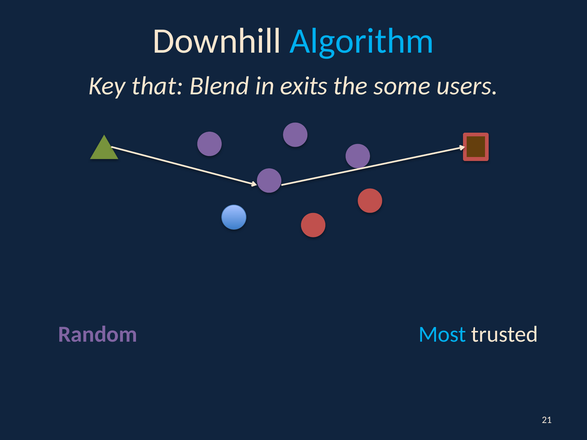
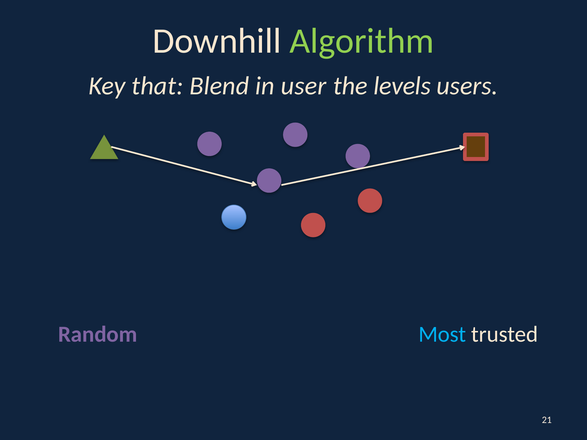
Algorithm colour: light blue -> light green
exits: exits -> user
some: some -> levels
